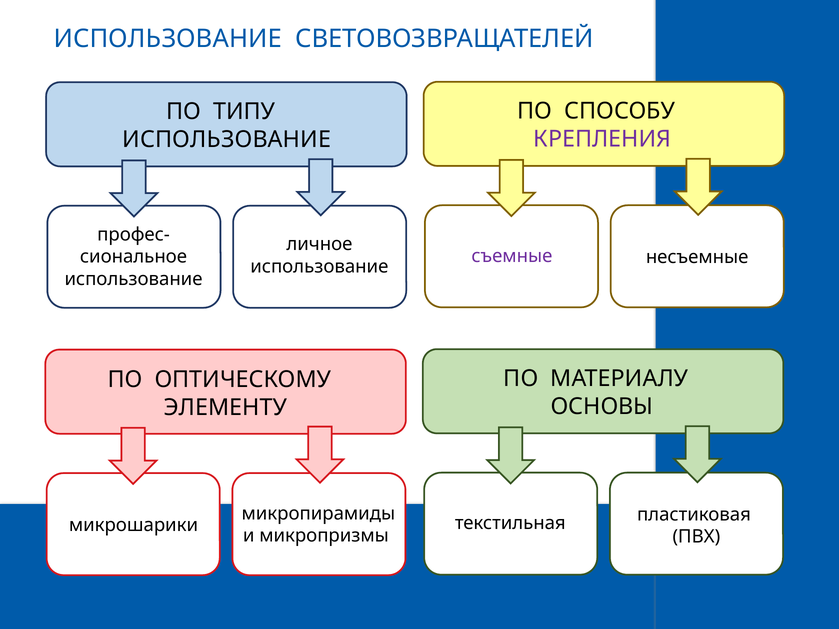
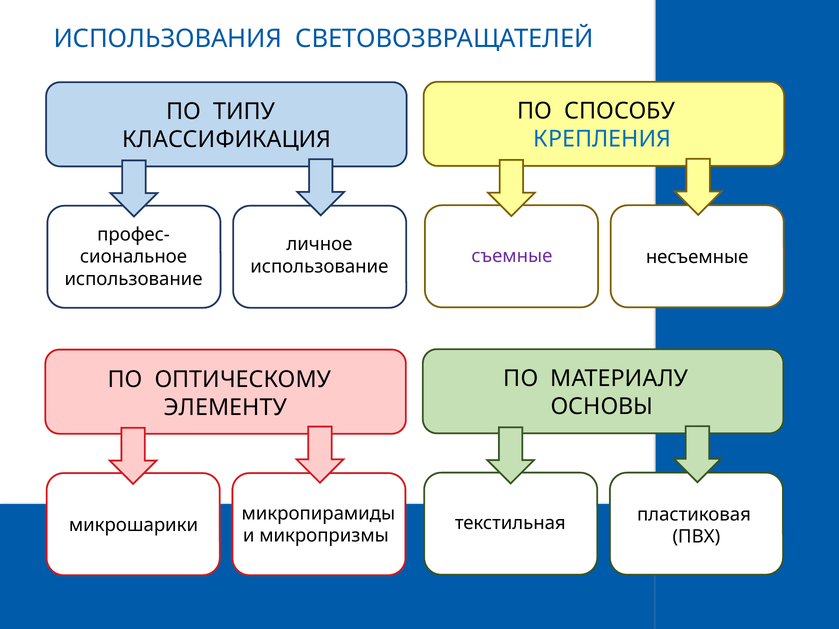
ИСПОЛЬЗОВАНИЕ at (168, 39): ИСПОЛЬЗОВАНИЕ -> ИСПОЛЬЗОВАНИЯ
КРЕПЛЕНИЯ colour: purple -> blue
ИСПОЛЬЗОВАНИЕ at (227, 139): ИСПОЛЬЗОВАНИЕ -> КЛАССИФИКАЦИЯ
